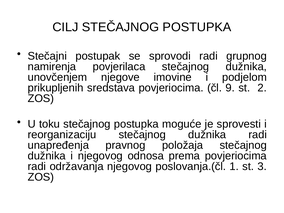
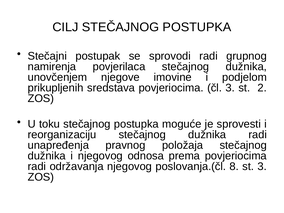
čl 9: 9 -> 3
1: 1 -> 8
